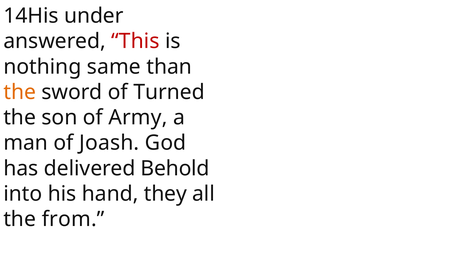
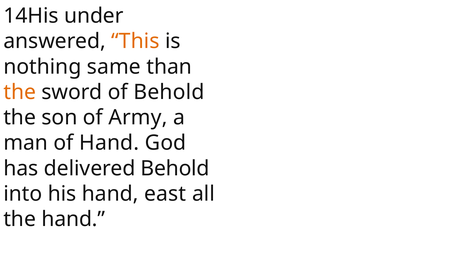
This colour: red -> orange
of Turned: Turned -> Behold
of Joash: Joash -> Hand
they: they -> east
the from: from -> hand
